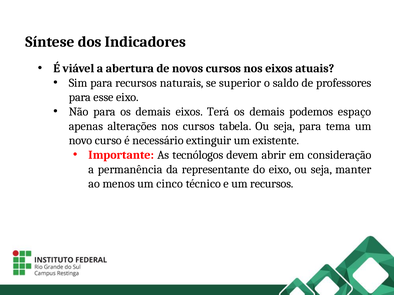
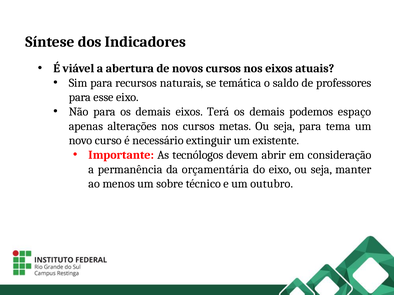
superior: superior -> temática
tabela: tabela -> metas
representante: representante -> orçamentária
cinco: cinco -> sobre
um recursos: recursos -> outubro
